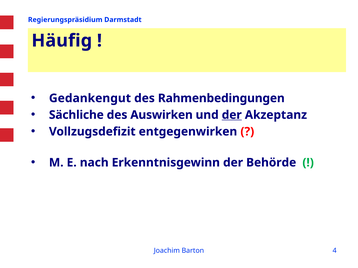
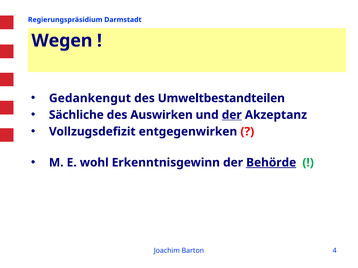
Häufig: Häufig -> Wegen
Rahmenbedingungen: Rahmenbedingungen -> Umweltbestandteilen
nach: nach -> wohl
Behörde underline: none -> present
